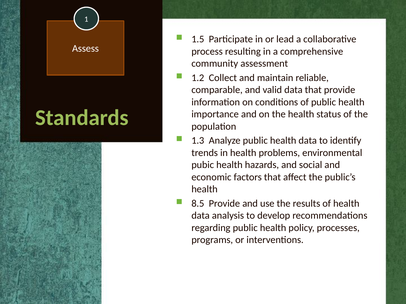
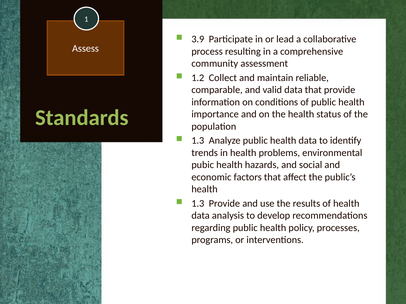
1.5: 1.5 -> 3.9
8.5 at (198, 204): 8.5 -> 1.3
